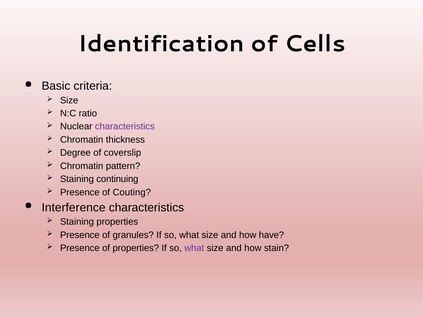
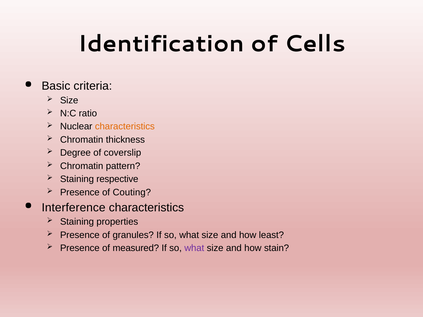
characteristics at (125, 127) colour: purple -> orange
continuing: continuing -> respective
have: have -> least
of properties: properties -> measured
